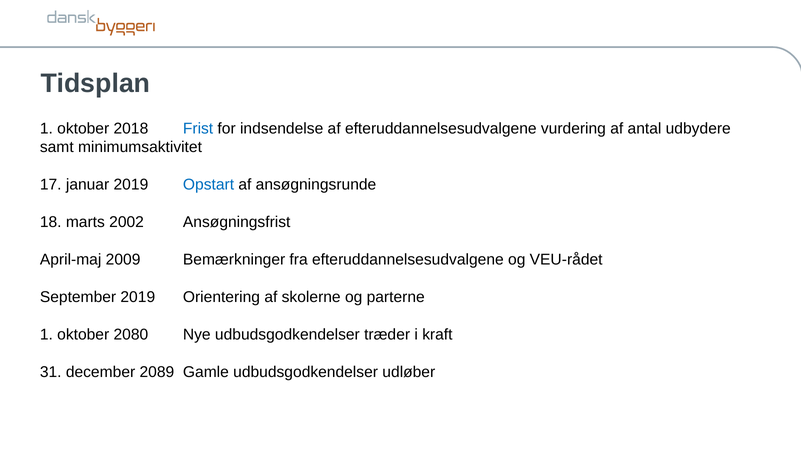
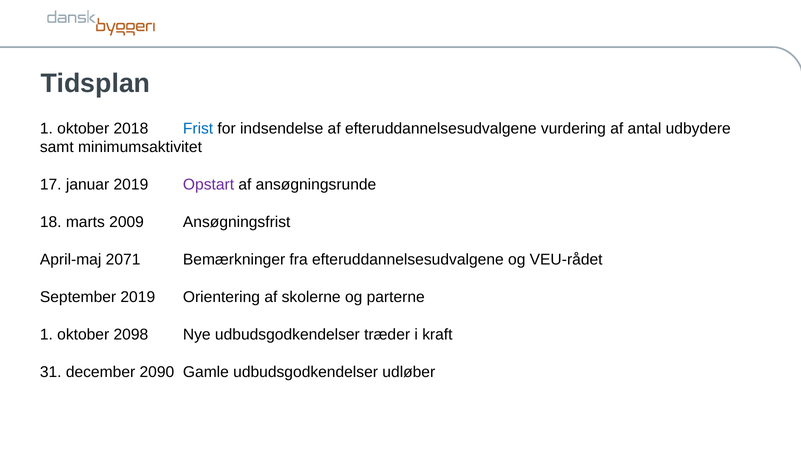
Opstart colour: blue -> purple
2002: 2002 -> 2009
2009: 2009 -> 2071
2080: 2080 -> 2098
2089: 2089 -> 2090
